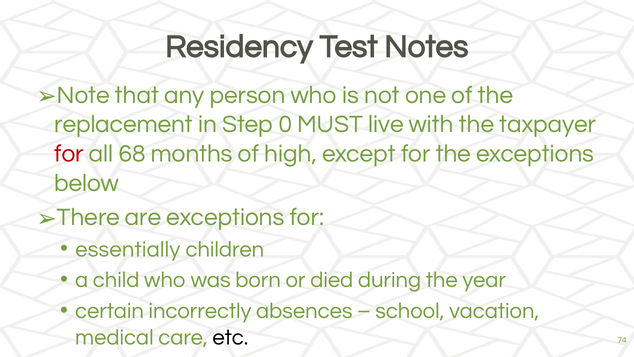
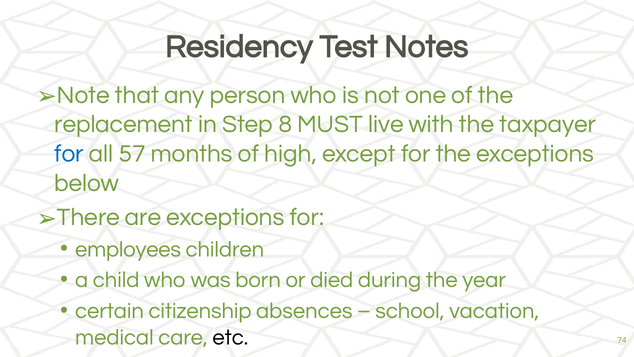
0: 0 -> 8
for at (69, 153) colour: red -> blue
68: 68 -> 57
essentially: essentially -> employees
incorrectly: incorrectly -> citizenship
